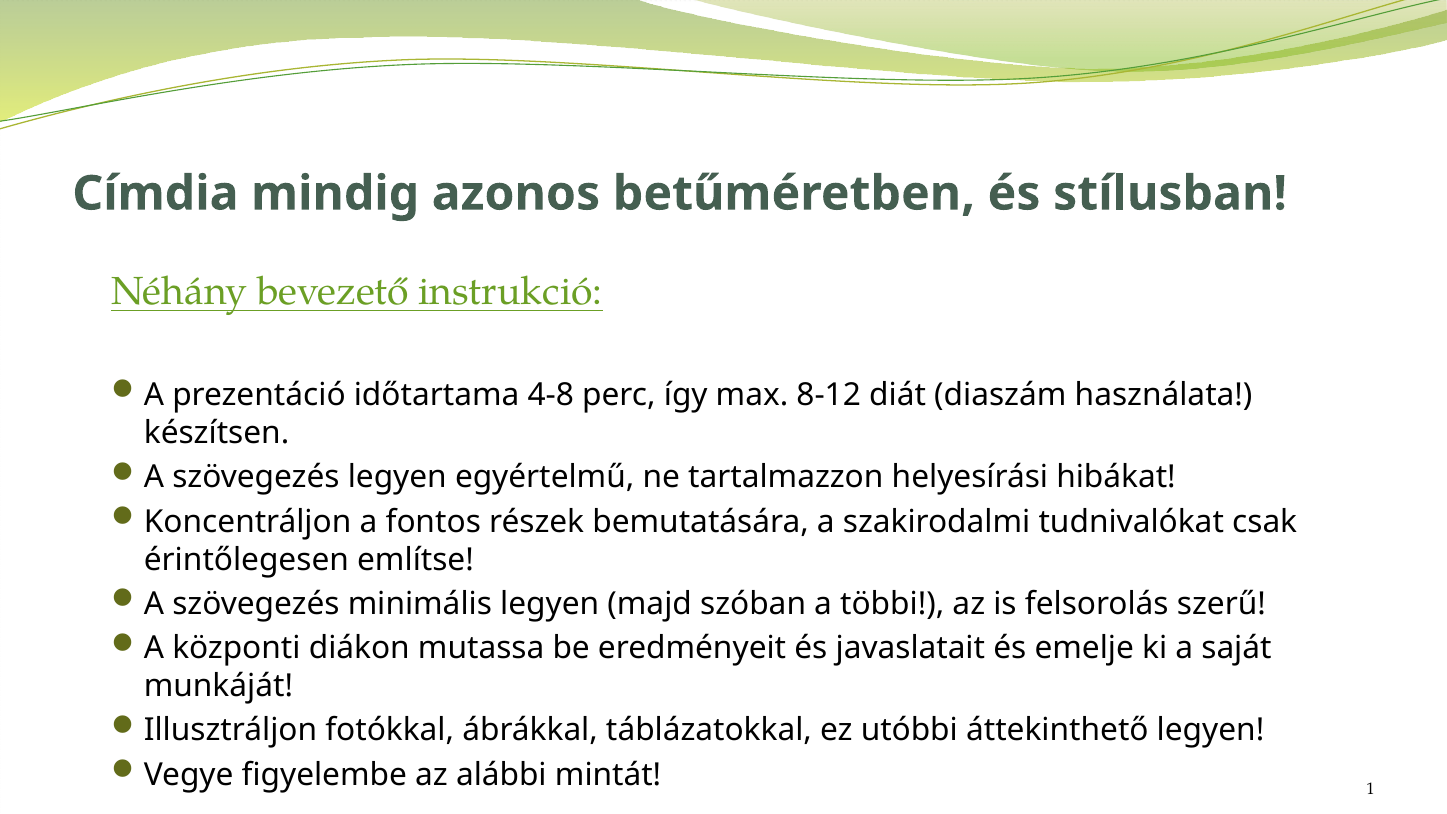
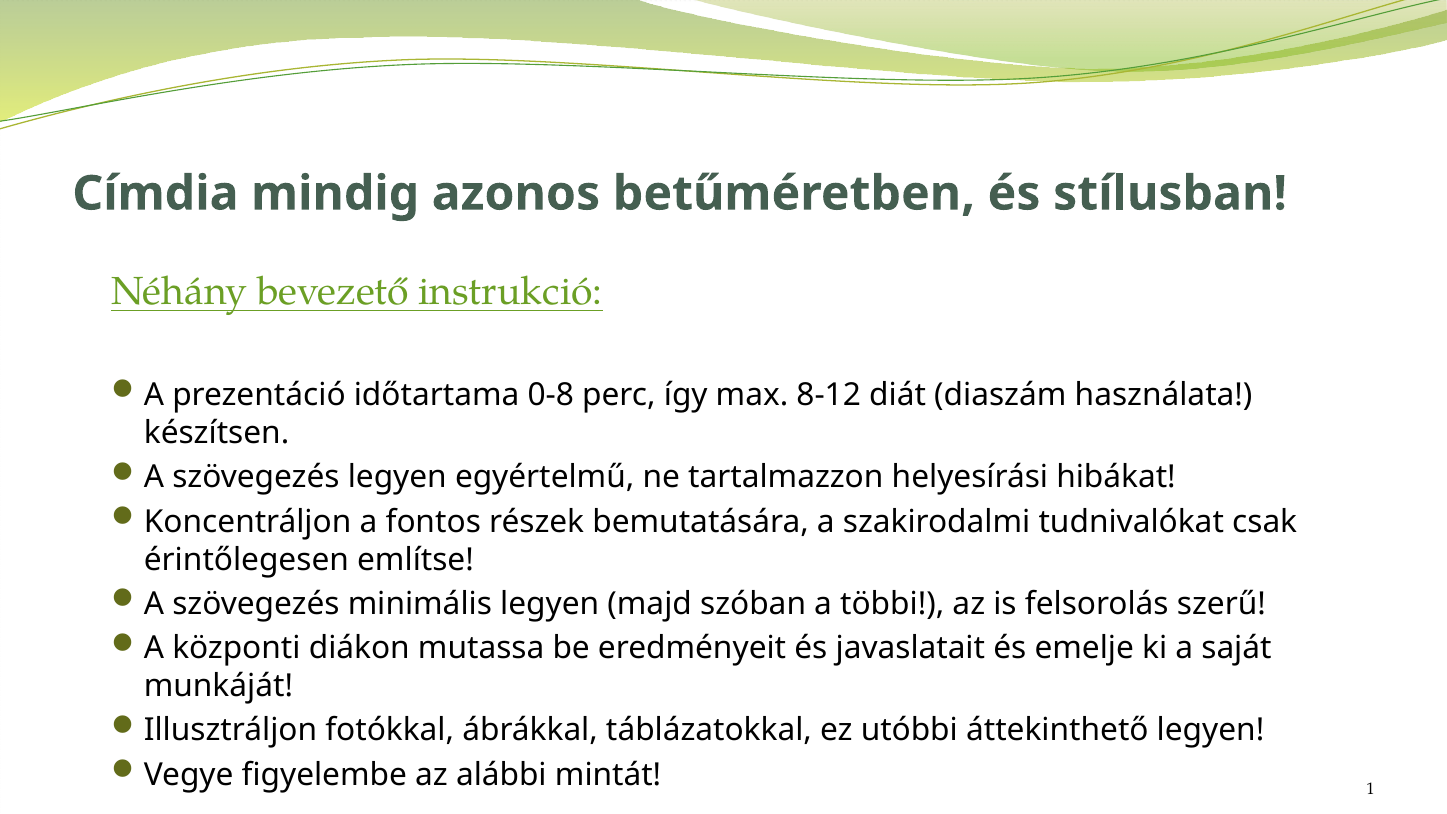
4-8: 4-8 -> 0-8
